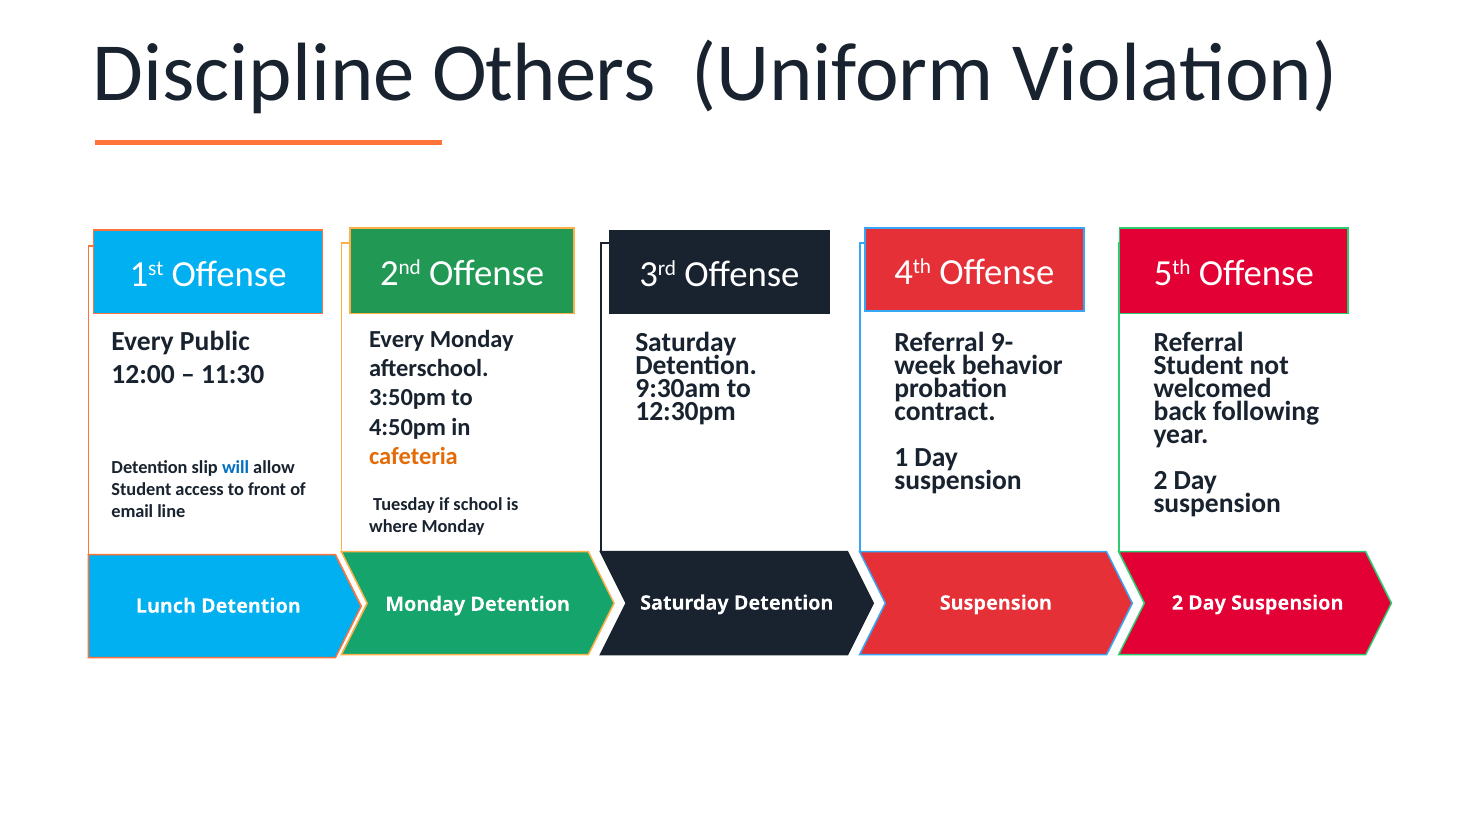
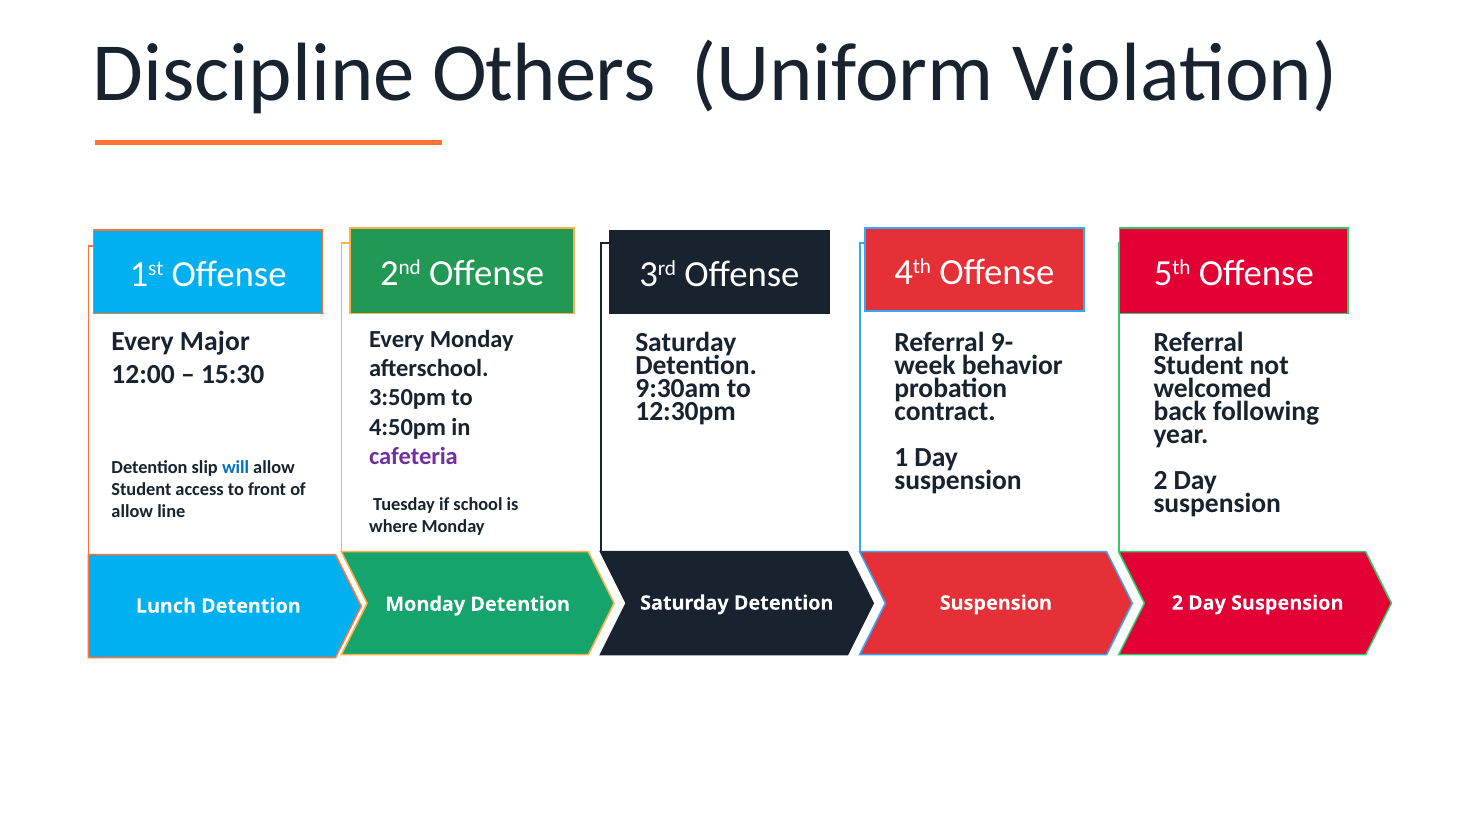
Public: Public -> Major
11:30: 11:30 -> 15:30
cafeteria colour: orange -> purple
email at (132, 511): email -> allow
